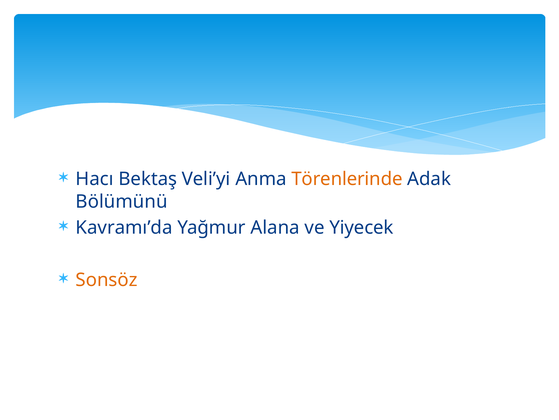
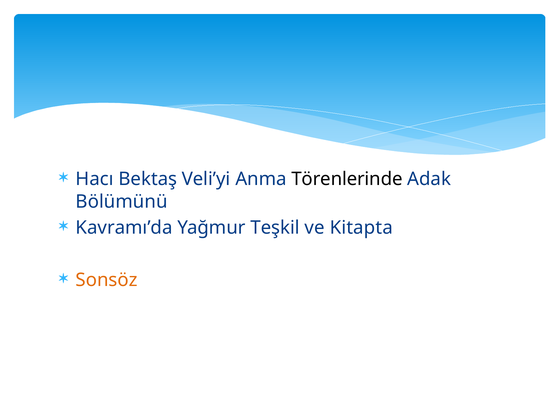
Törenlerinde colour: orange -> black
Alana: Alana -> Teşkil
Yiyecek: Yiyecek -> Kitapta
